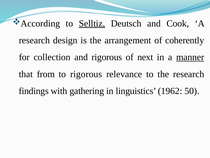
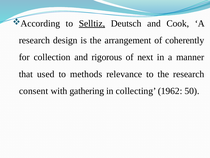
manner underline: present -> none
from: from -> used
to rigorous: rigorous -> methods
findings: findings -> consent
linguistics: linguistics -> collecting
